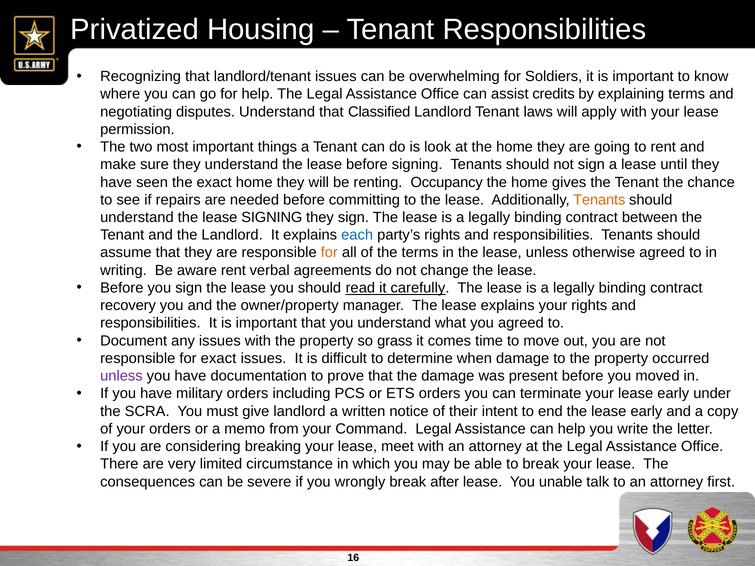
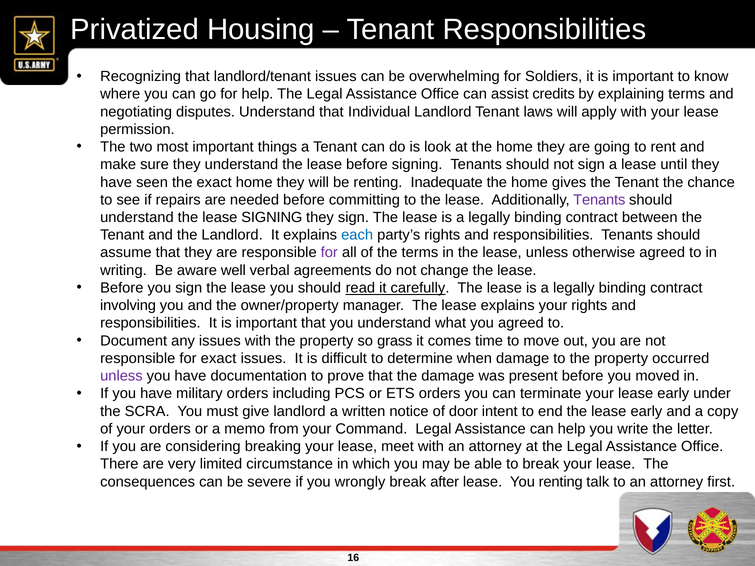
Classified: Classified -> Individual
Occupancy: Occupancy -> Inadequate
Tenants at (599, 200) colour: orange -> purple
for at (329, 253) colour: orange -> purple
aware rent: rent -> well
recovery: recovery -> involving
their: their -> door
You unable: unable -> renting
